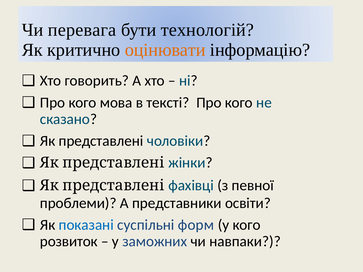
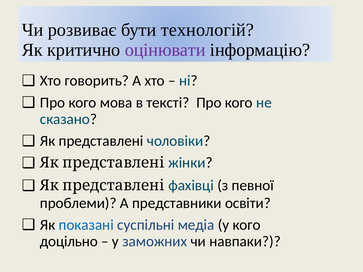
перевага: перевага -> розвиває
оцінювати colour: orange -> purple
форм: форм -> медіа
розвиток: розвиток -> доцільно
